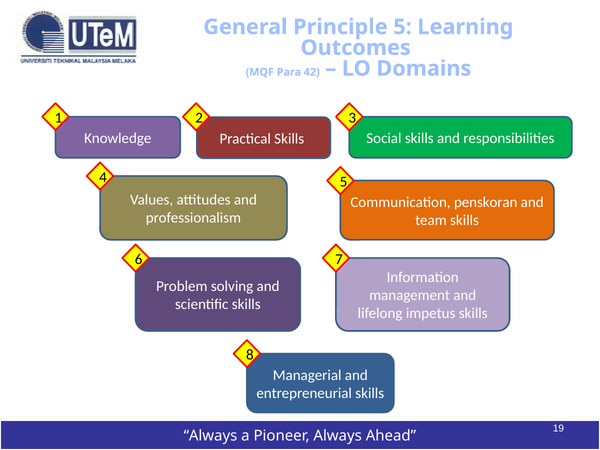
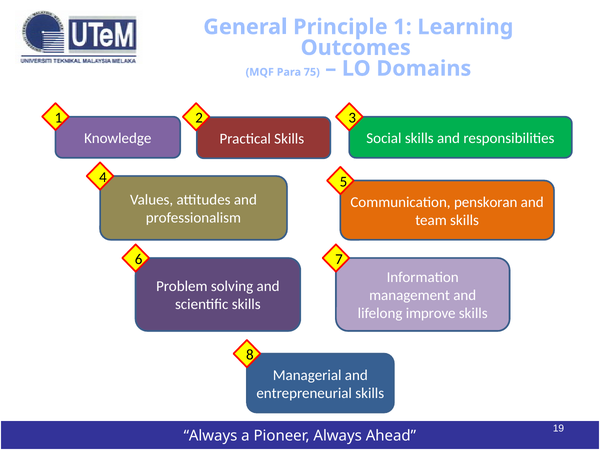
Principle 5: 5 -> 1
42: 42 -> 75
impetus: impetus -> improve
